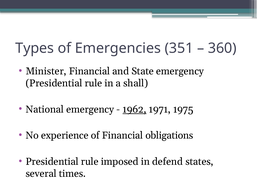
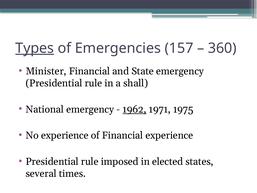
Types underline: none -> present
351: 351 -> 157
Financial obligations: obligations -> experience
defend: defend -> elected
